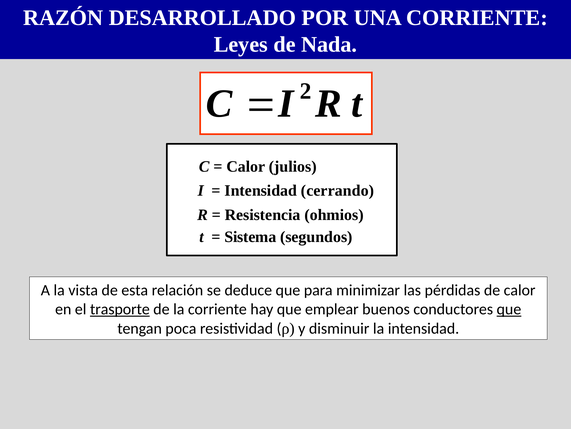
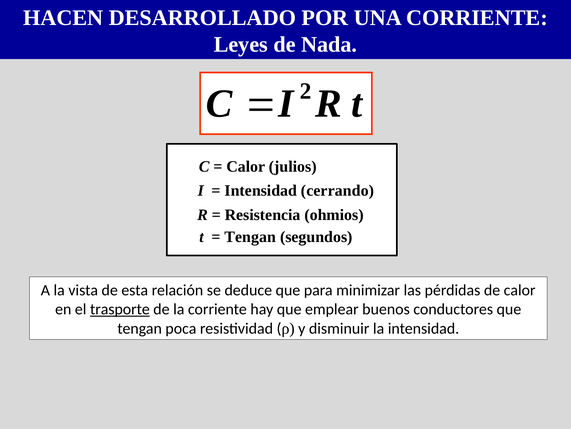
RAZÓN: RAZÓN -> HACEN
Sistema at (250, 236): Sistema -> Tengan
que at (509, 309) underline: present -> none
